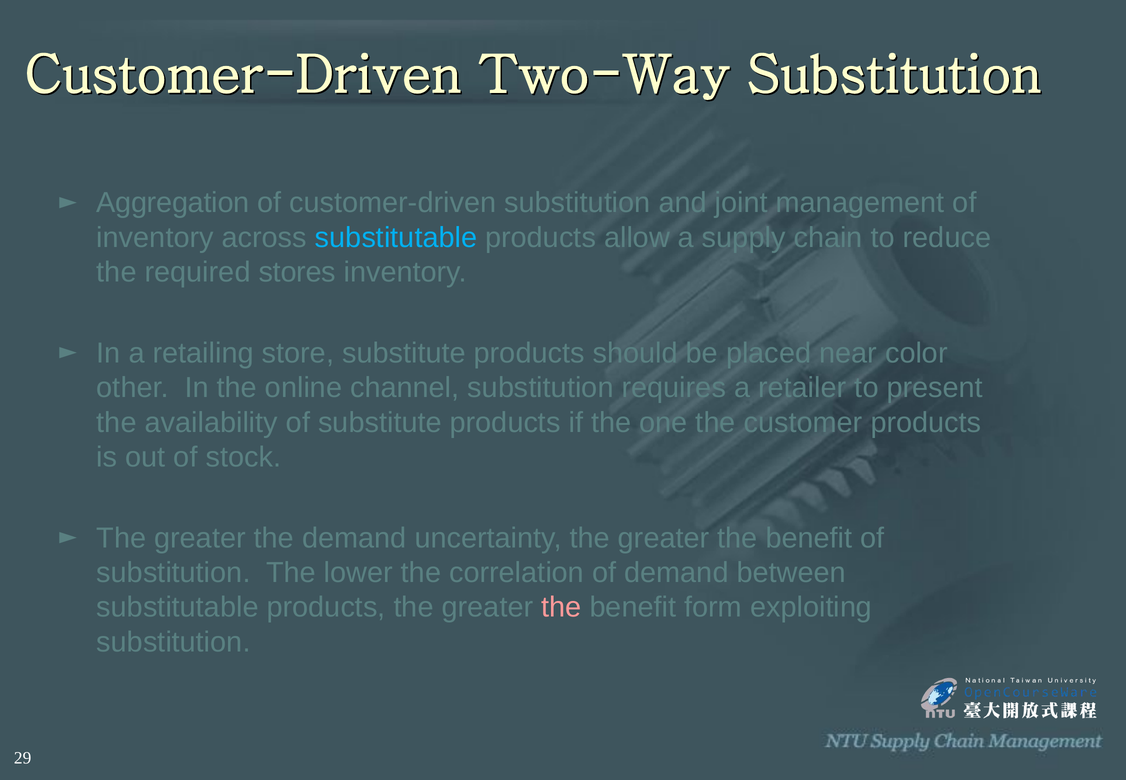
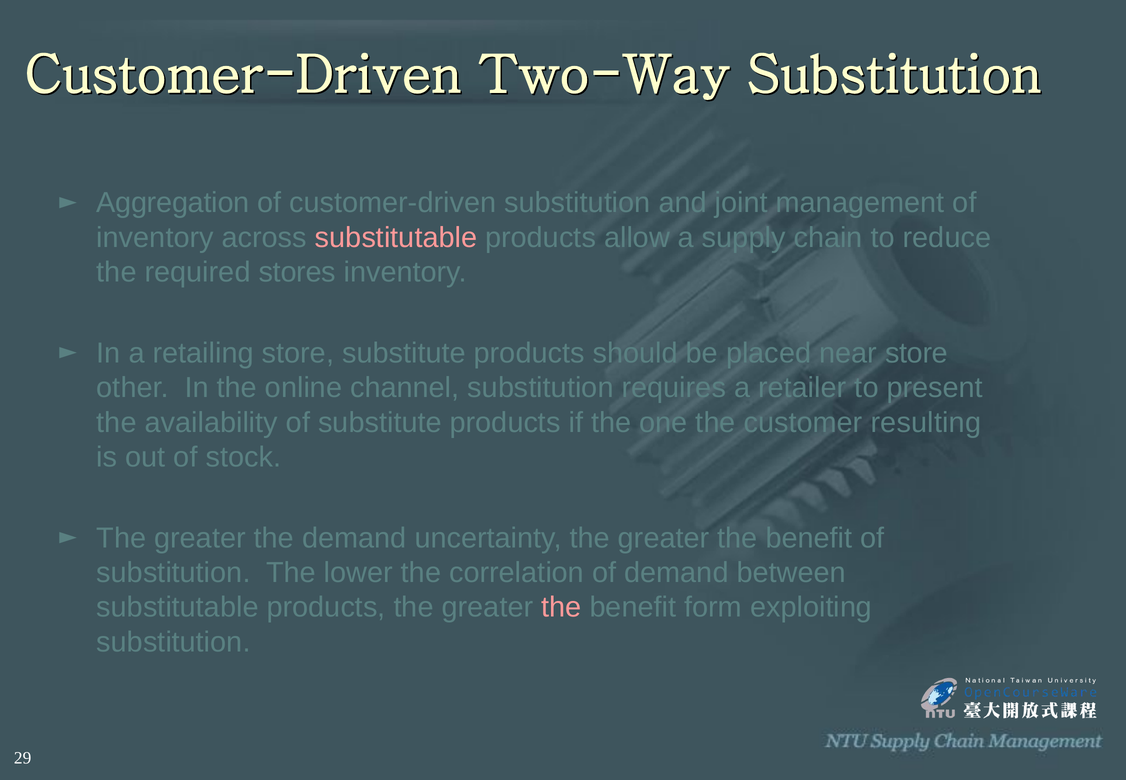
substitutable at (396, 237) colour: light blue -> pink
near color: color -> store
customer products: products -> resulting
